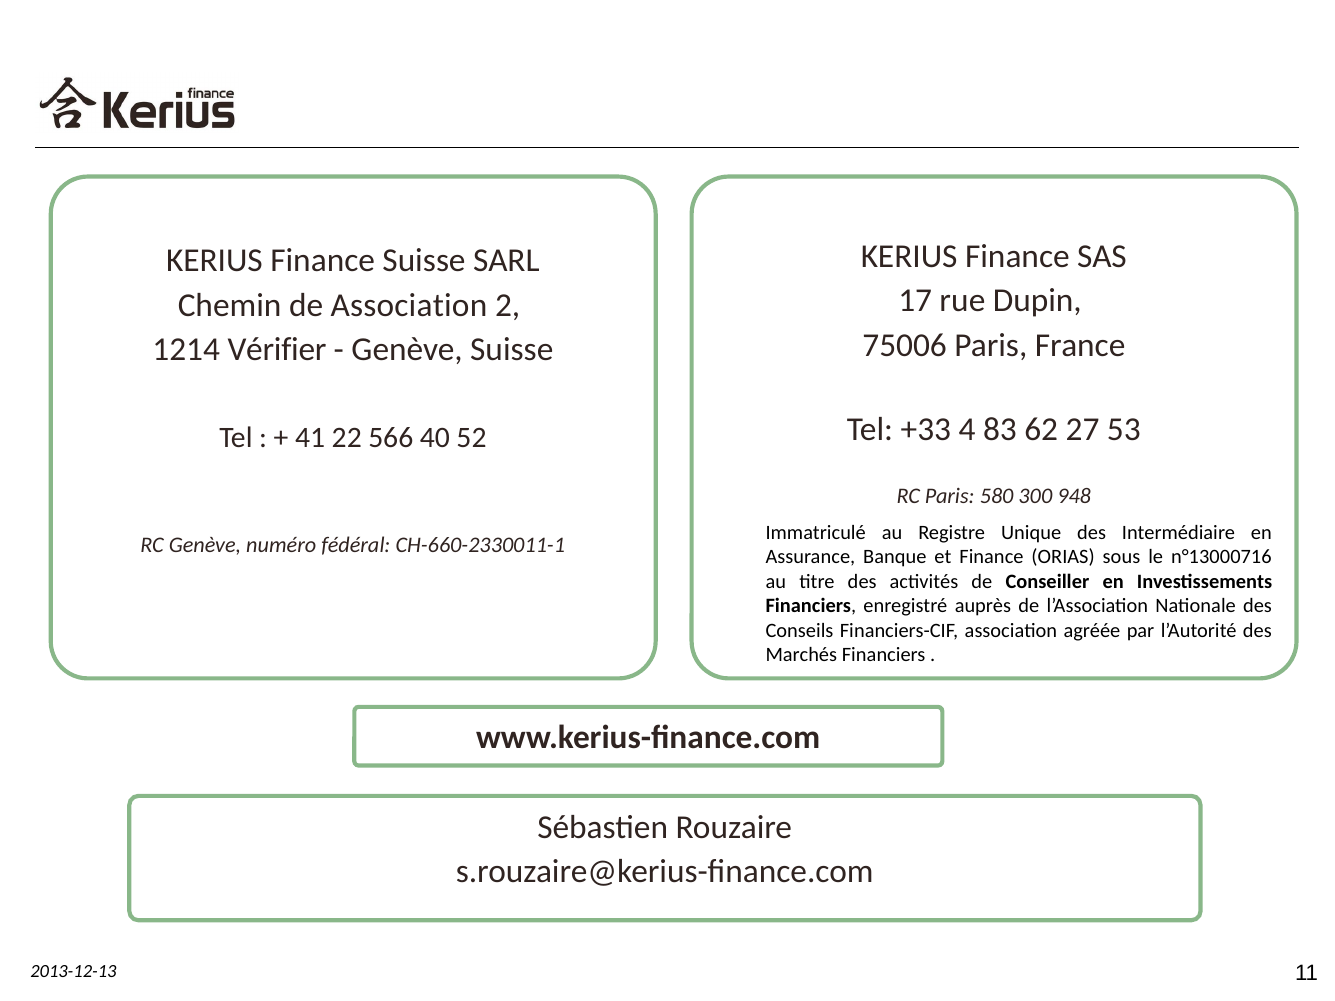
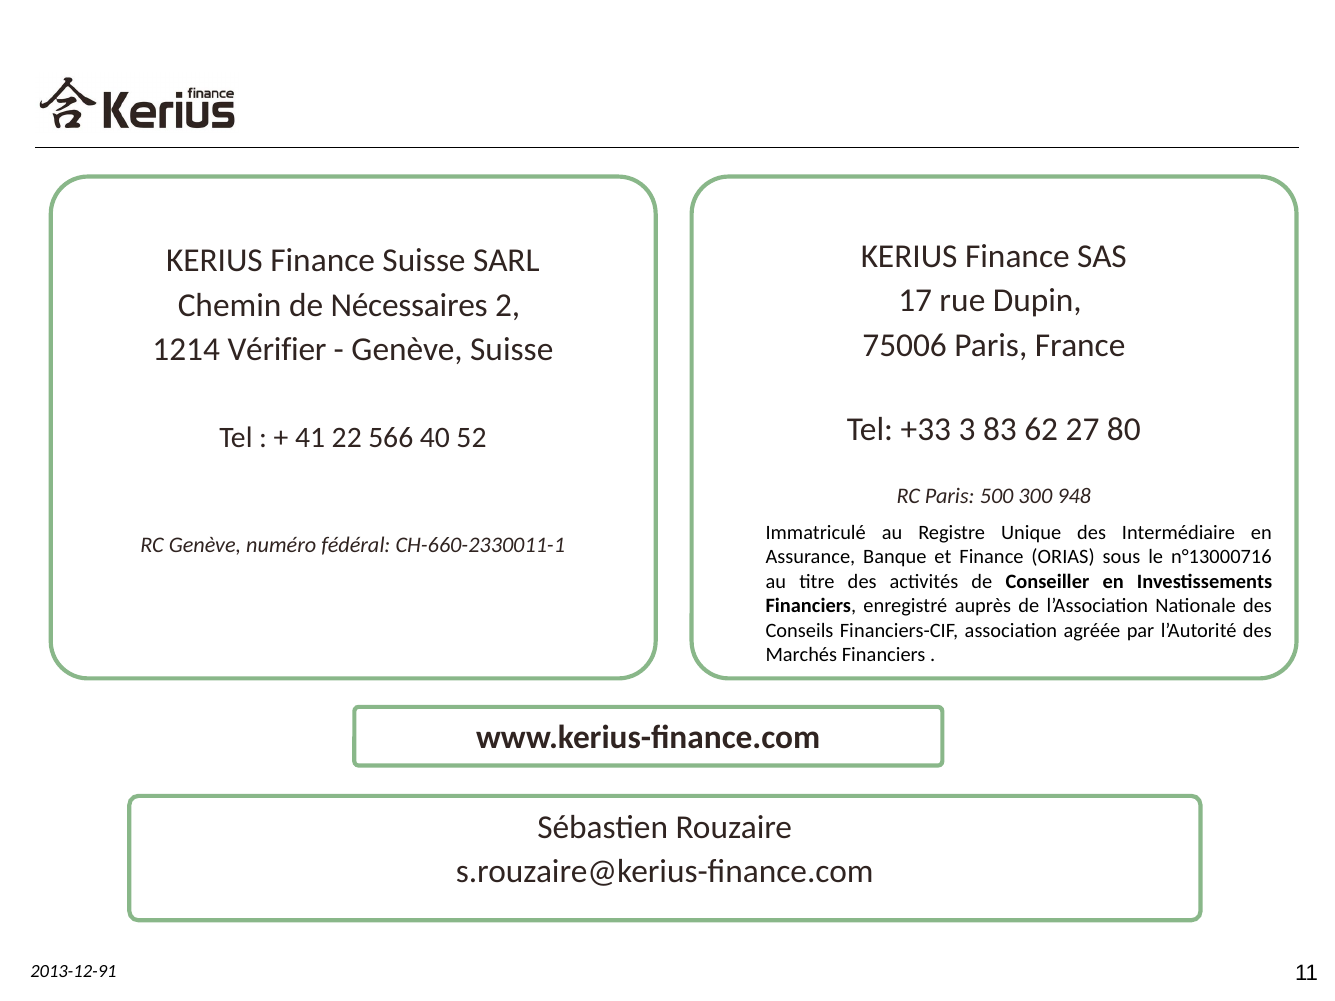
de Association: Association -> Nécessaires
4: 4 -> 3
53: 53 -> 80
580: 580 -> 500
2013-12-13: 2013-12-13 -> 2013-12-91
